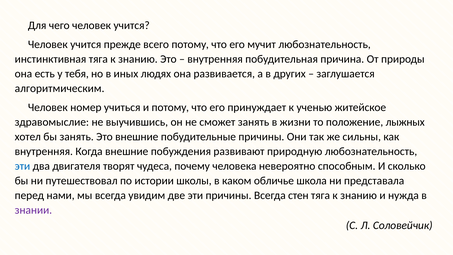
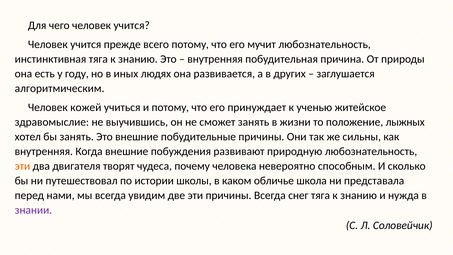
тебя: тебя -> году
номер: номер -> кожей
эти at (22, 166) colour: blue -> orange
стен: стен -> снег
